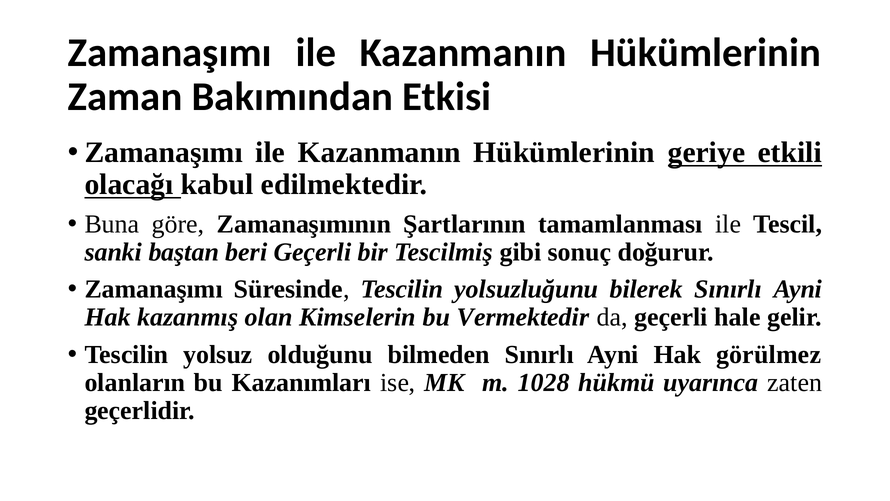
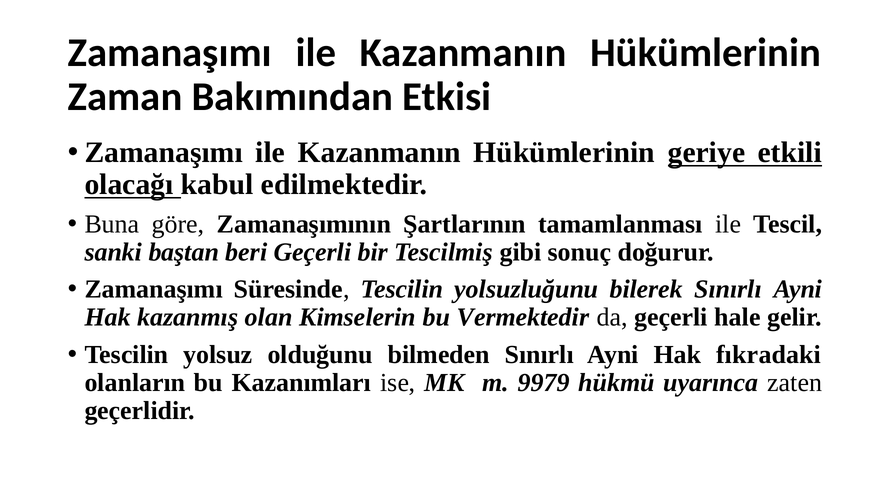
görülmez: görülmez -> fıkradaki
1028: 1028 -> 9979
